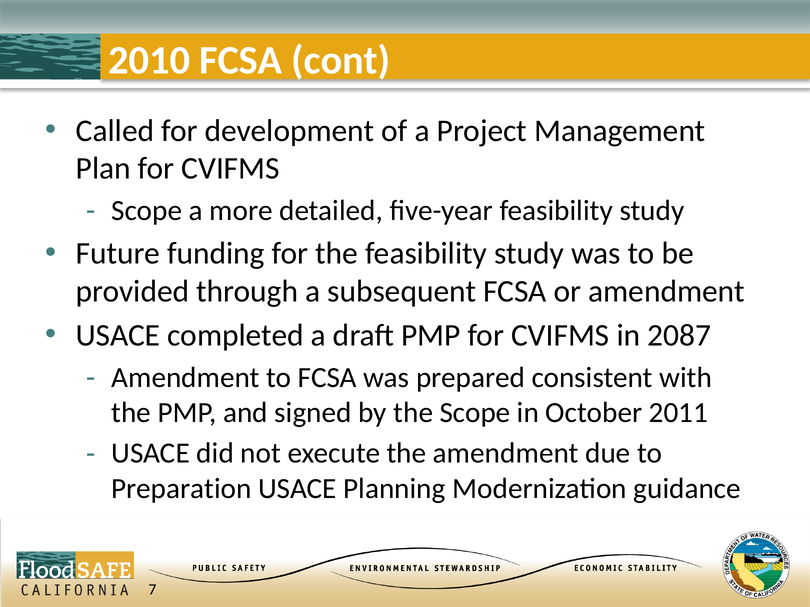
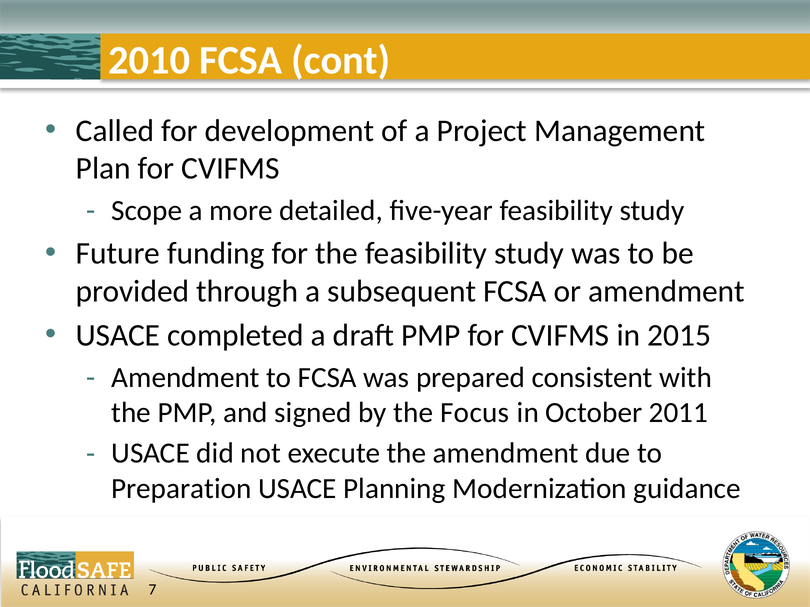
2087: 2087 -> 2015
the Scope: Scope -> Focus
